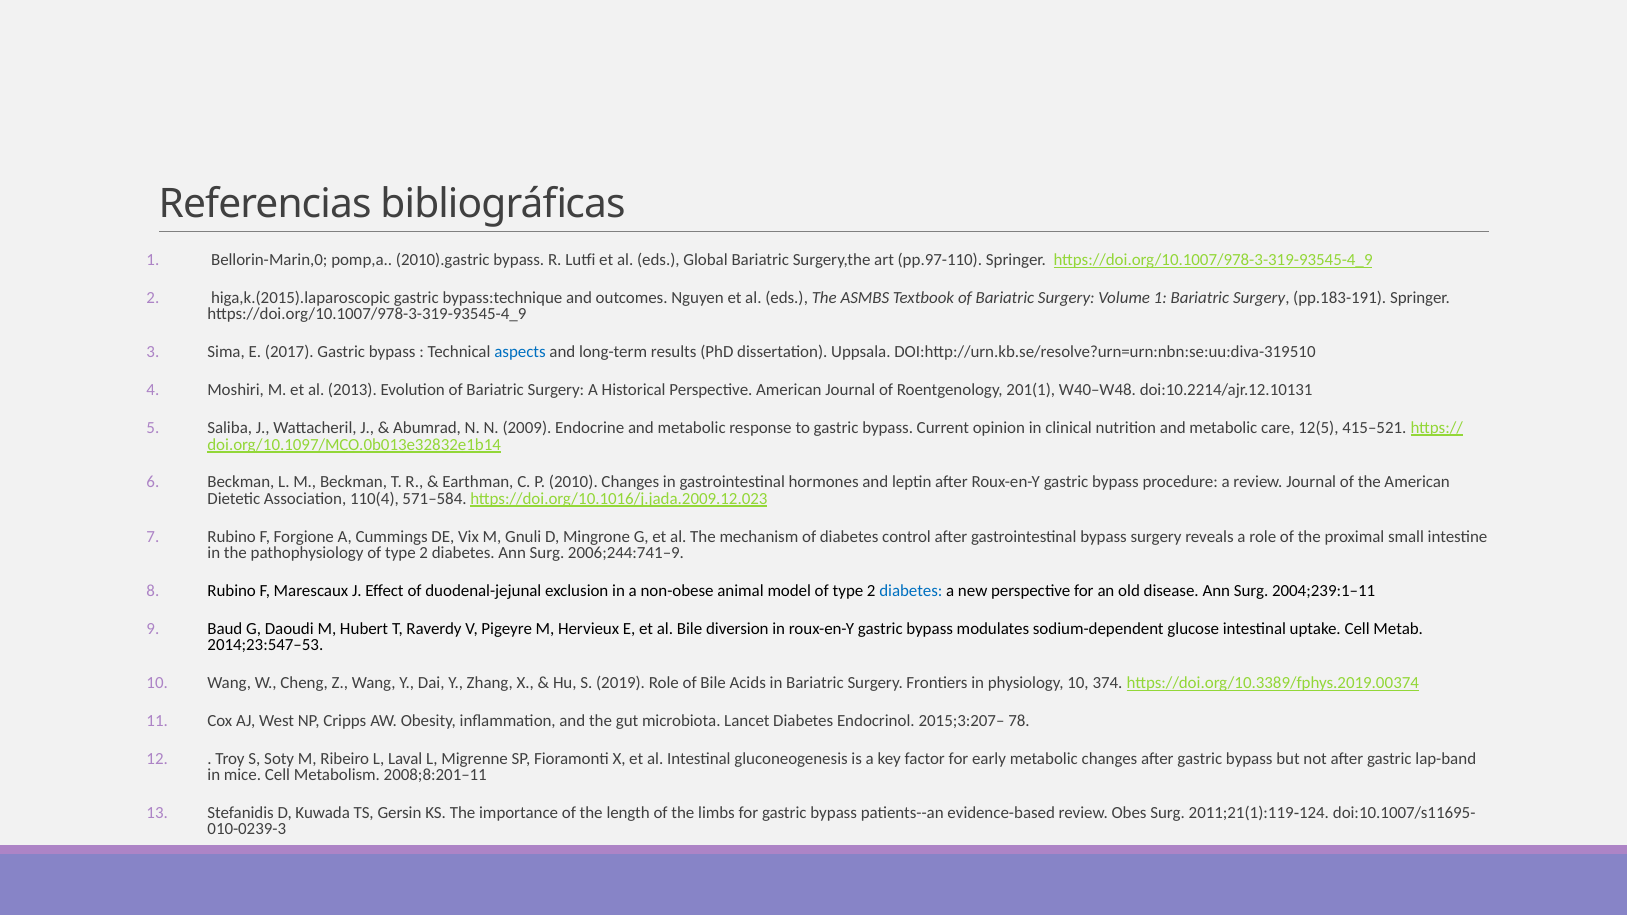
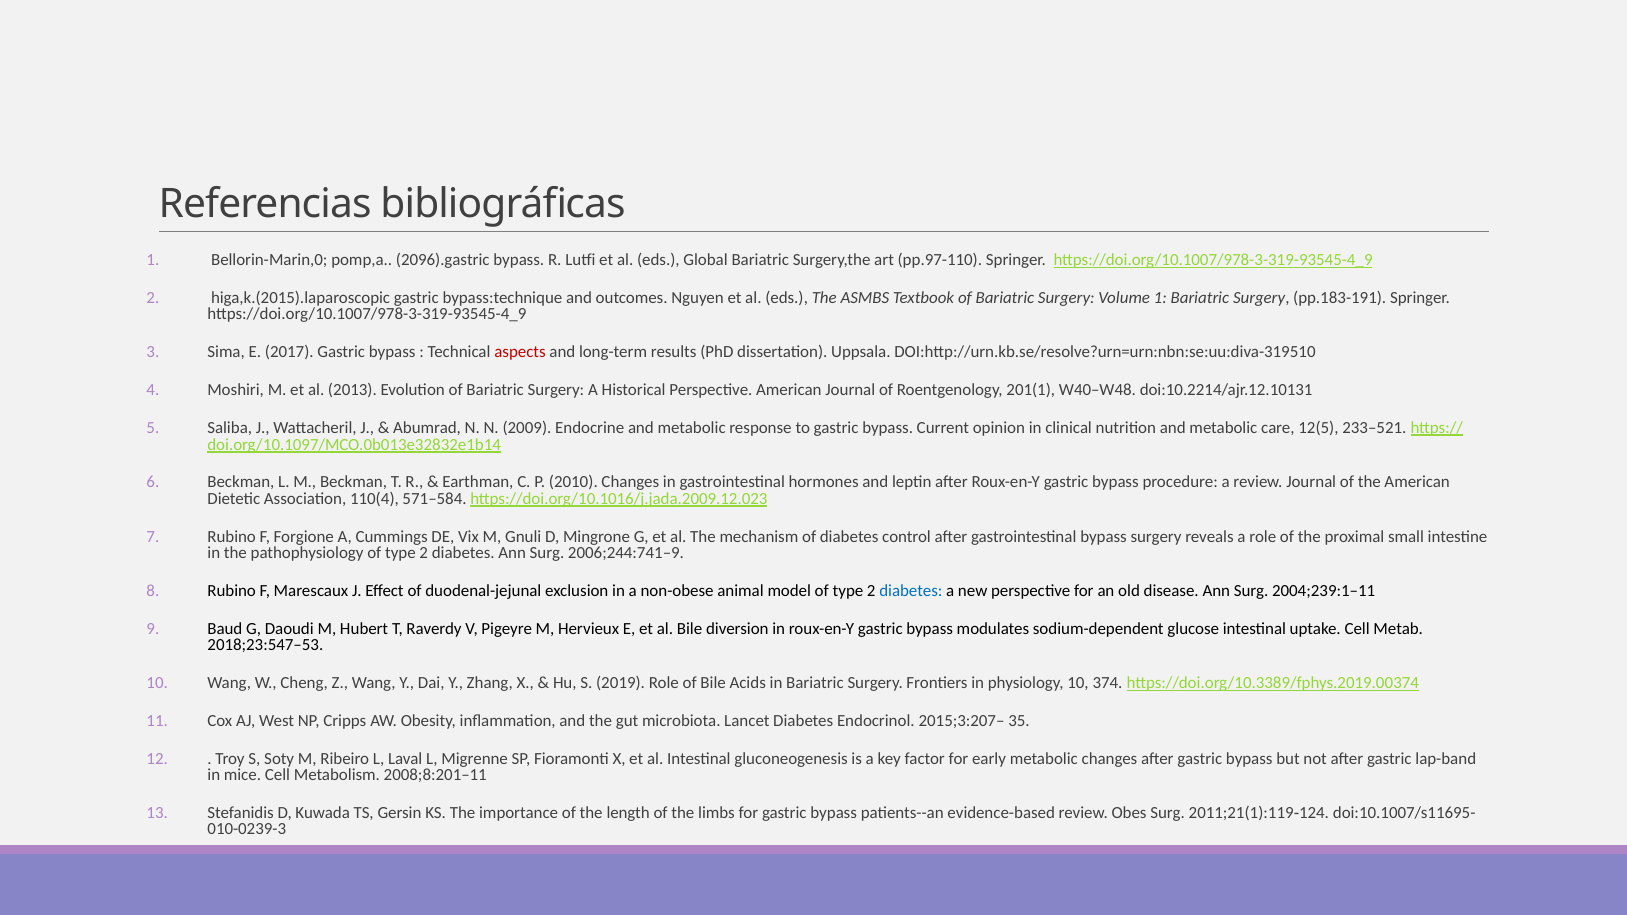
2010).gastric: 2010).gastric -> 2096).gastric
aspects colour: blue -> red
415–521: 415–521 -> 233–521
2014;23:547–53: 2014;23:547–53 -> 2018;23:547–53
78: 78 -> 35
